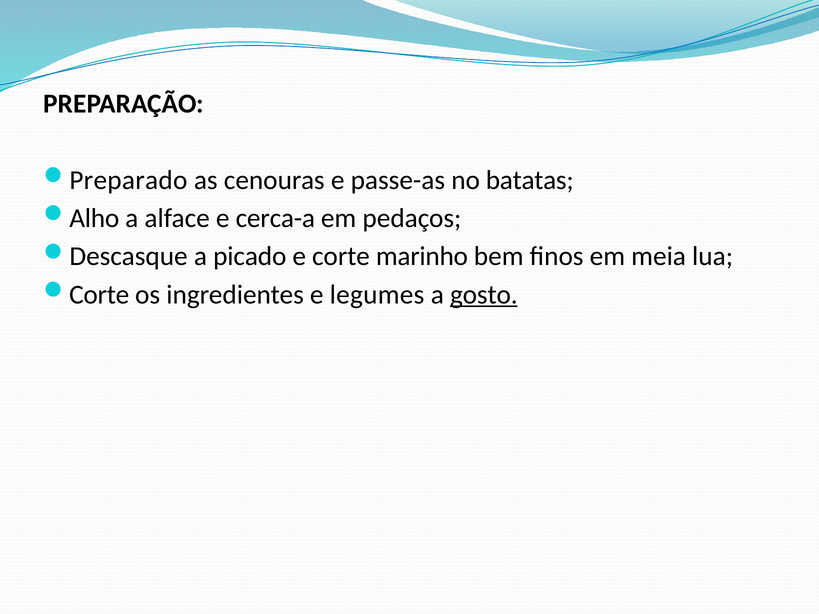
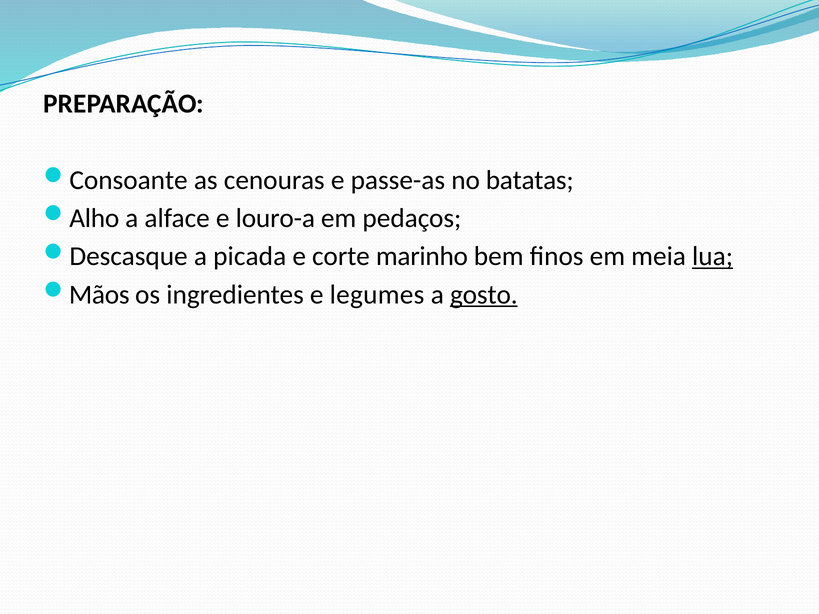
Preparado: Preparado -> Consoante
cerca-a: cerca-a -> louro-a
picado: picado -> picada
lua underline: none -> present
Corte at (99, 295): Corte -> Mãos
